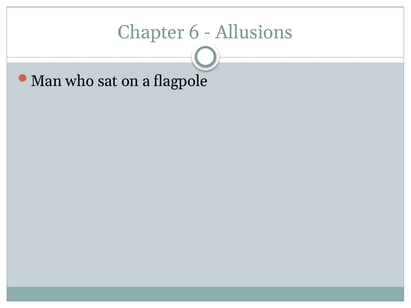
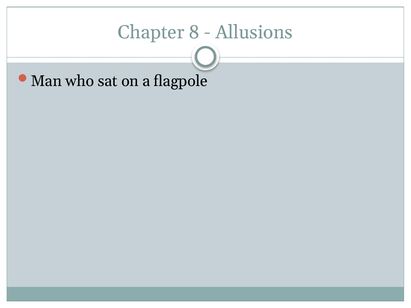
6: 6 -> 8
